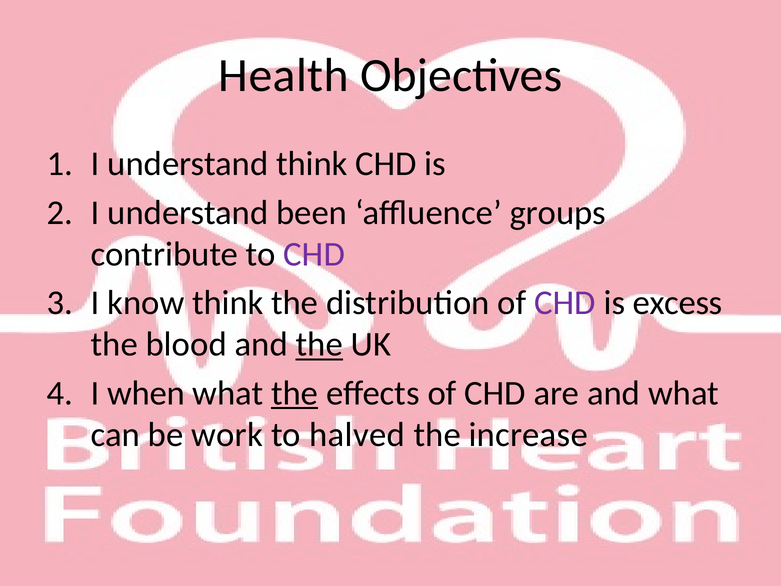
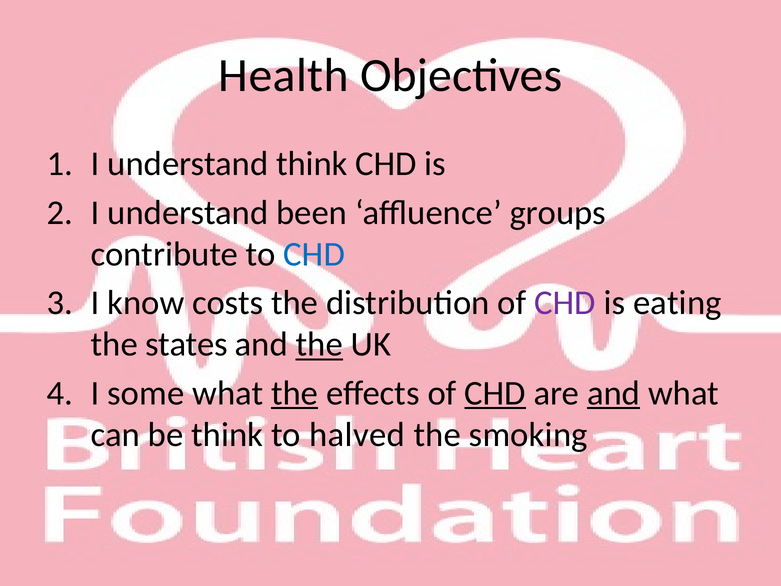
CHD at (314, 254) colour: purple -> blue
know think: think -> costs
excess: excess -> eating
blood: blood -> states
when: when -> some
CHD at (495, 393) underline: none -> present
and at (614, 393) underline: none -> present
be work: work -> think
increase: increase -> smoking
